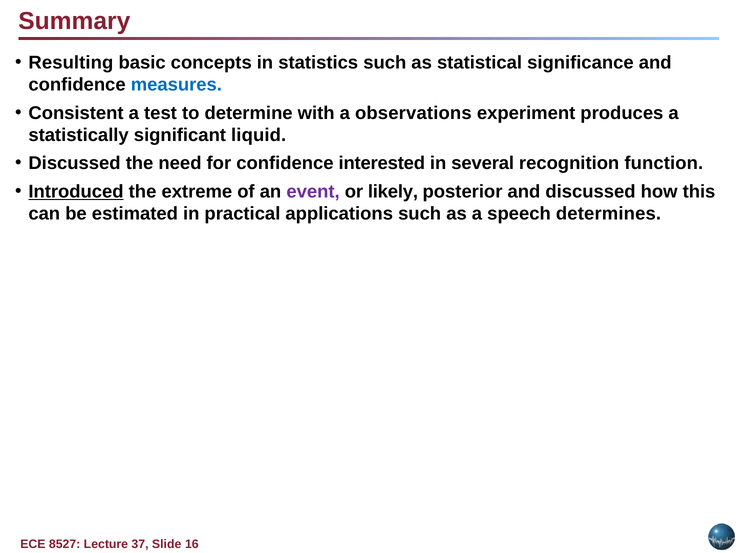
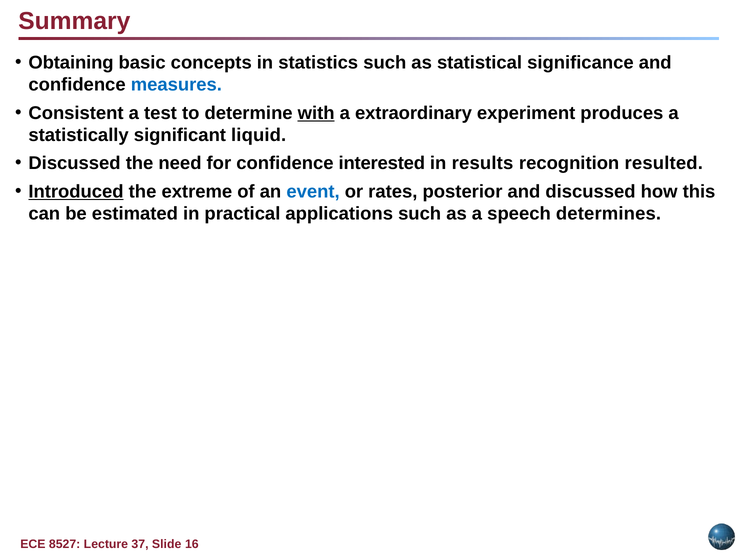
Resulting: Resulting -> Obtaining
with underline: none -> present
observations: observations -> extraordinary
several: several -> results
function: function -> resulted
event colour: purple -> blue
likely: likely -> rates
